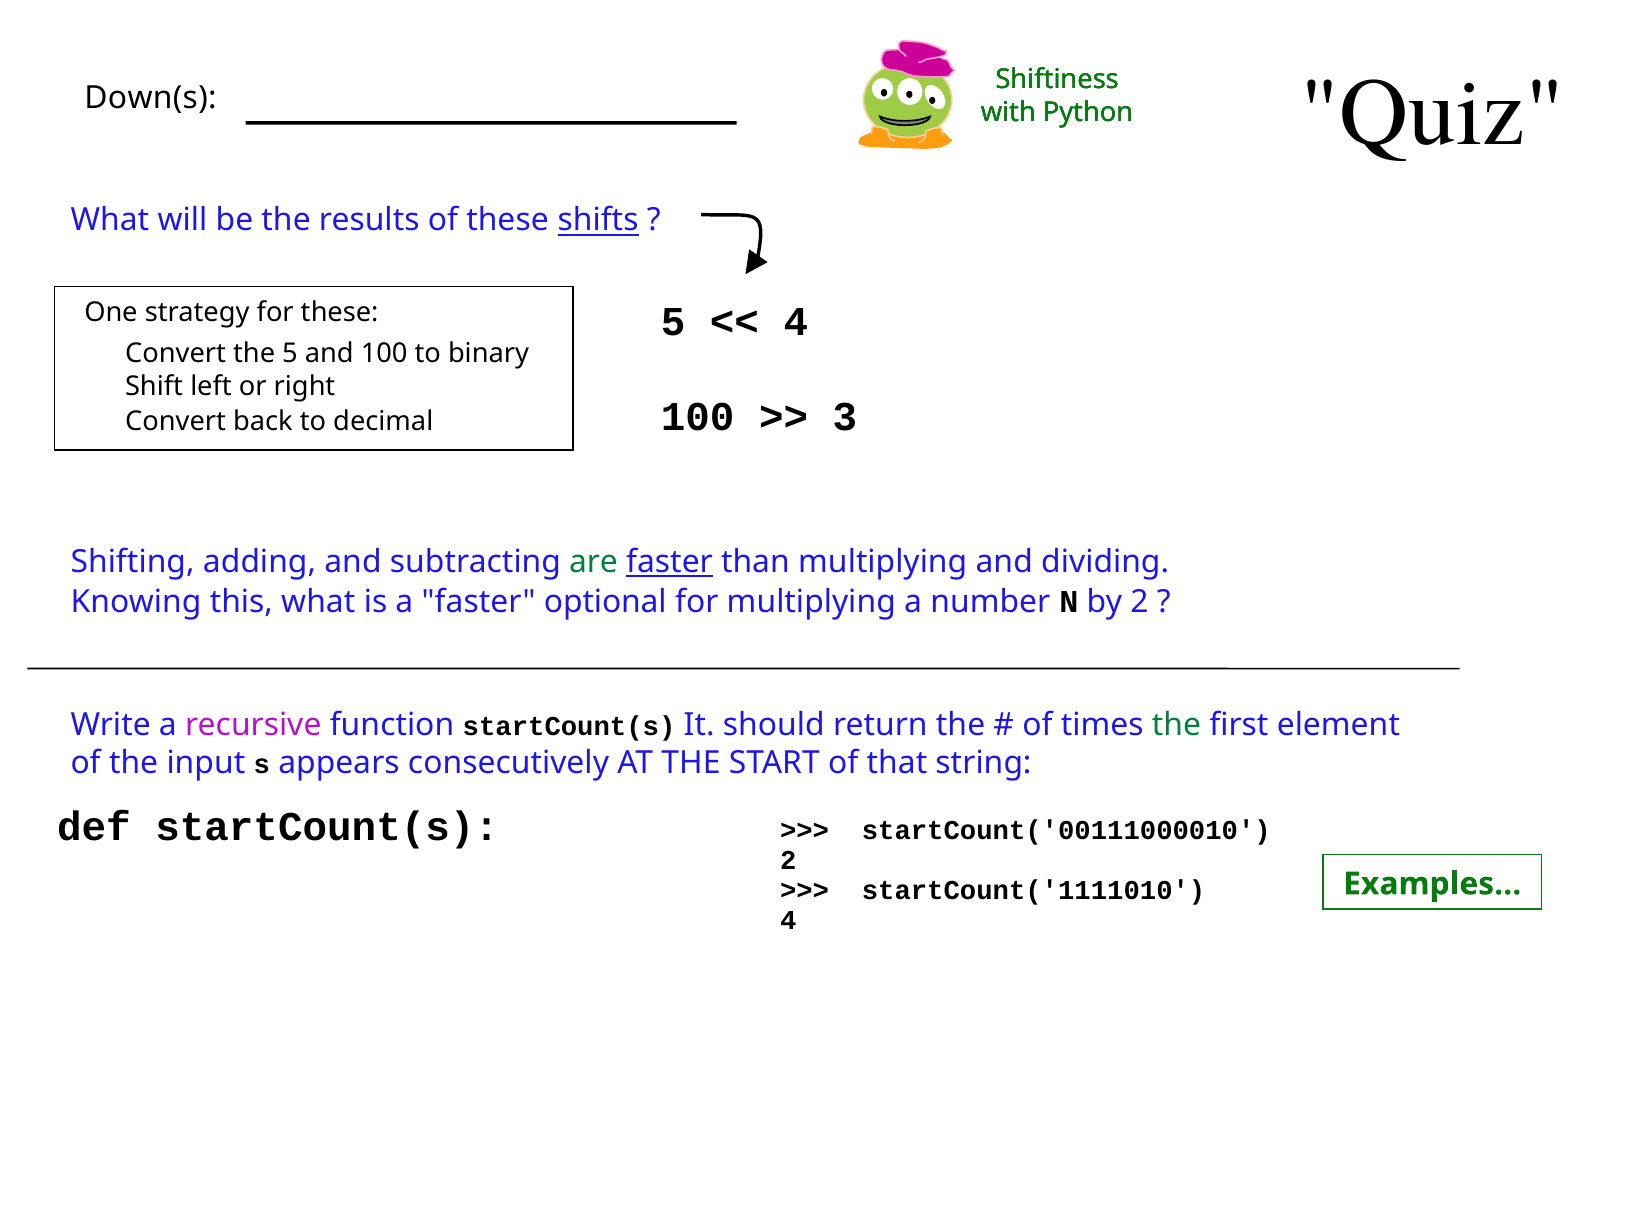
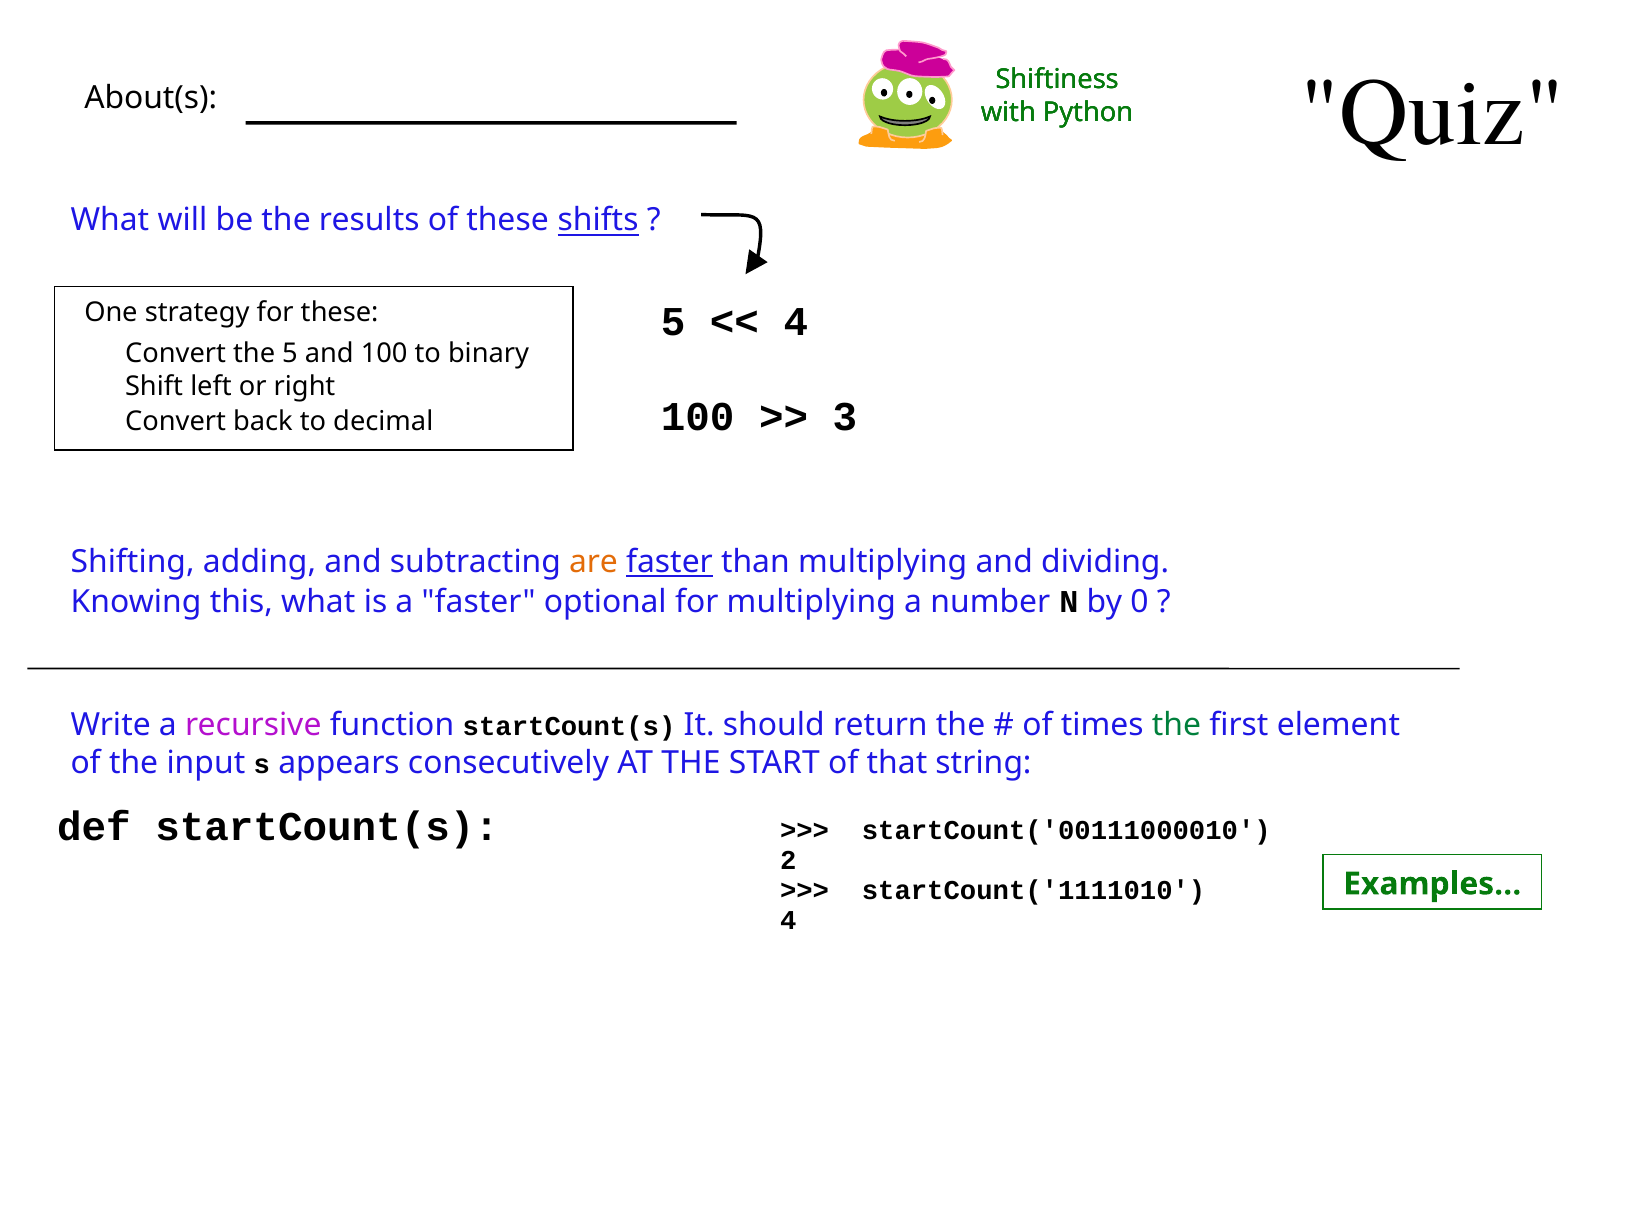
Down(s: Down(s -> About(s
are colour: green -> orange
by 2: 2 -> 0
